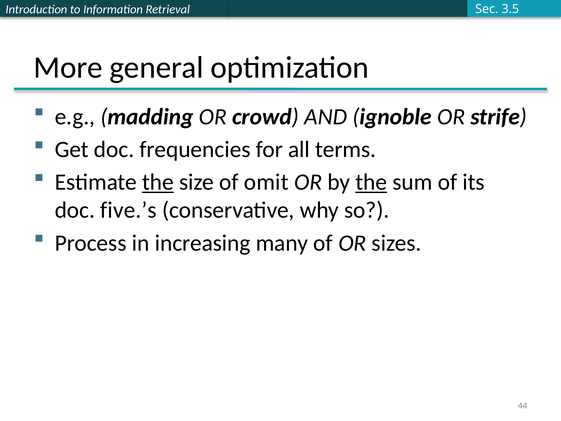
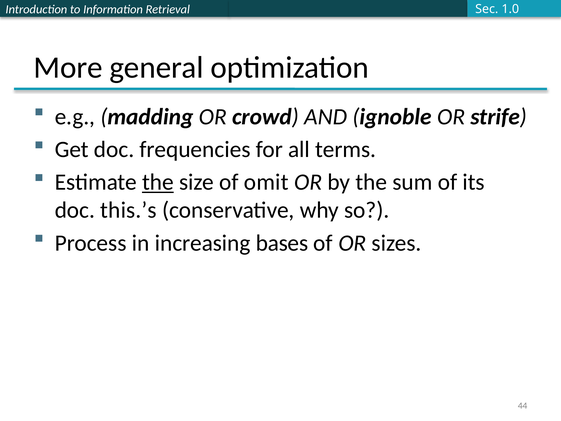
3.5: 3.5 -> 1.0
the at (371, 182) underline: present -> none
five.’s: five.’s -> this.’s
many: many -> bases
